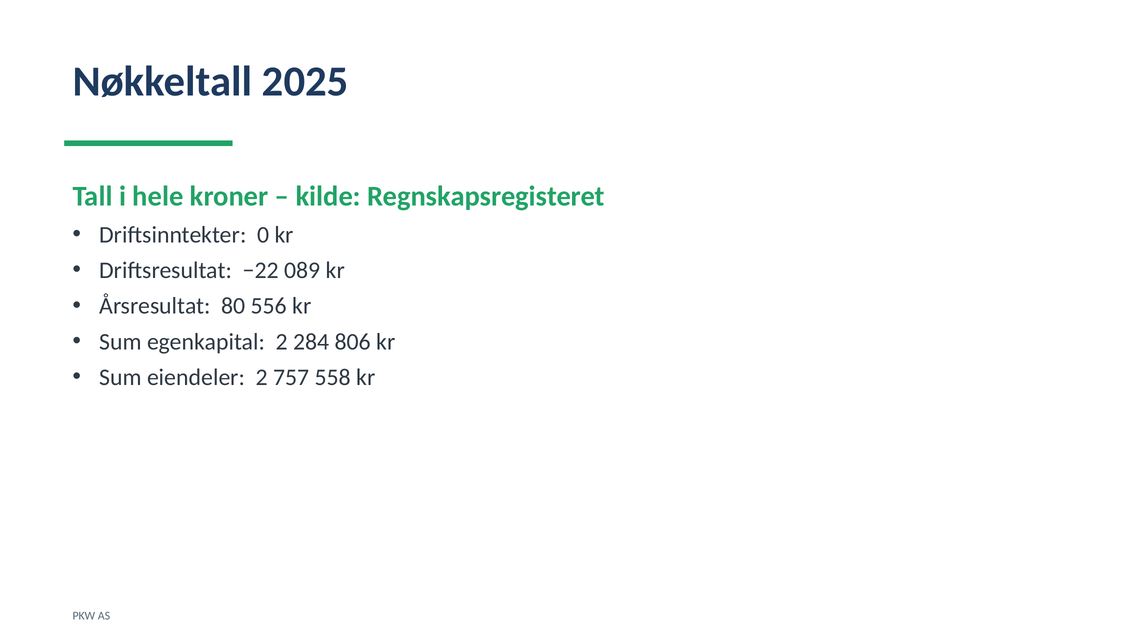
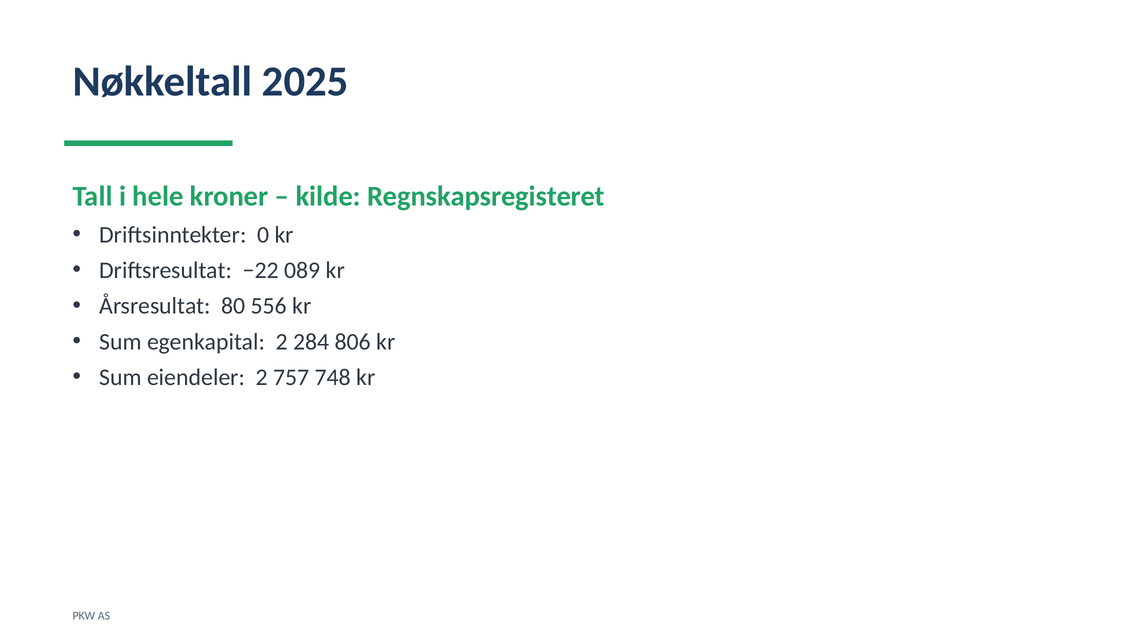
558: 558 -> 748
